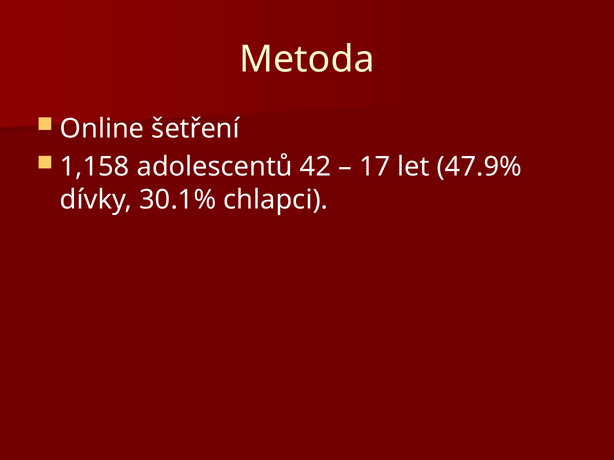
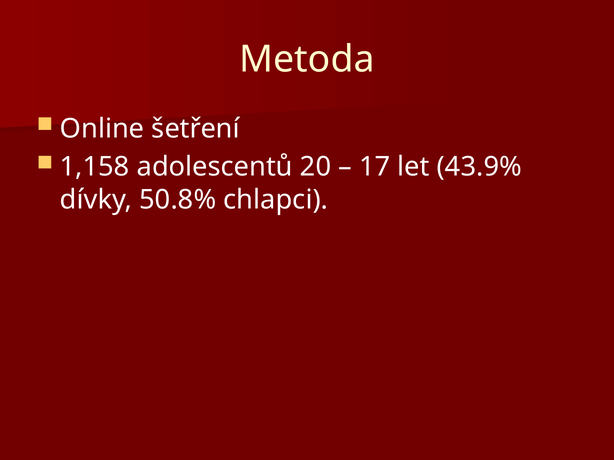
42: 42 -> 20
47.9%: 47.9% -> 43.9%
30.1%: 30.1% -> 50.8%
